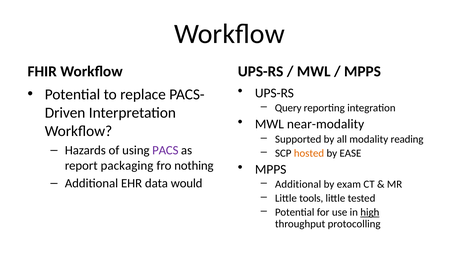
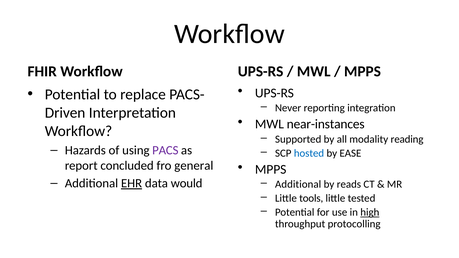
Query: Query -> Never
near-modality: near-modality -> near-instances
hosted colour: orange -> blue
packaging: packaging -> concluded
nothing: nothing -> general
EHR underline: none -> present
exam: exam -> reads
